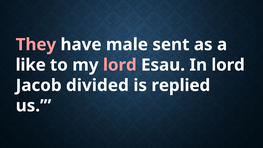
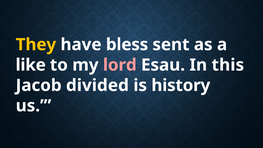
They colour: pink -> yellow
male: male -> bless
In lord: lord -> this
replied: replied -> history
